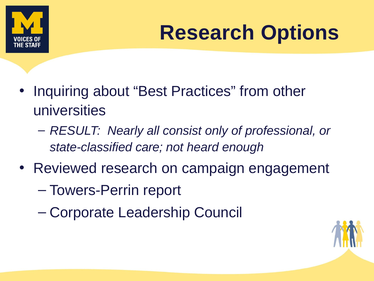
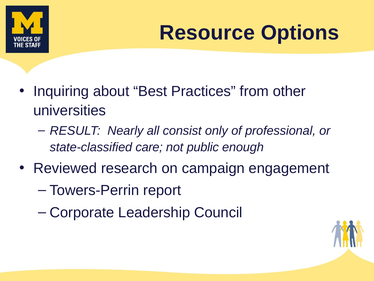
Research at (207, 33): Research -> Resource
heard: heard -> public
